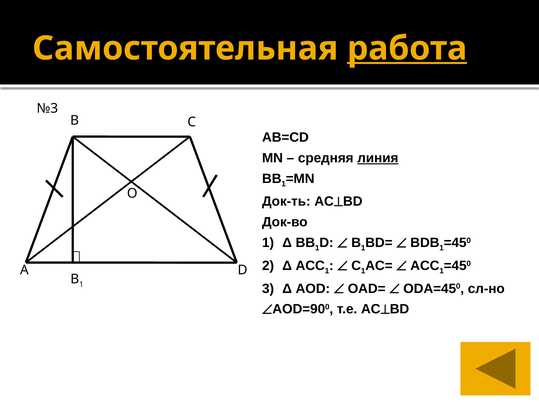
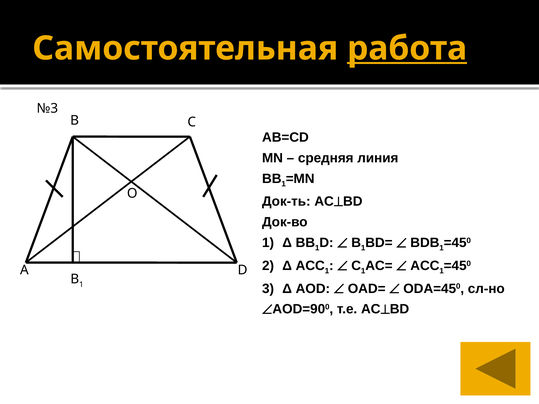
линия underline: present -> none
